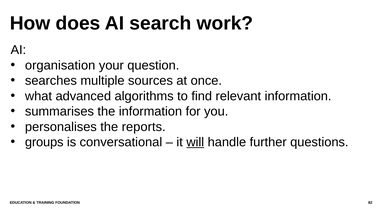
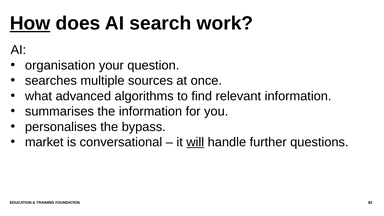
How underline: none -> present
reports: reports -> bypass
groups: groups -> market
